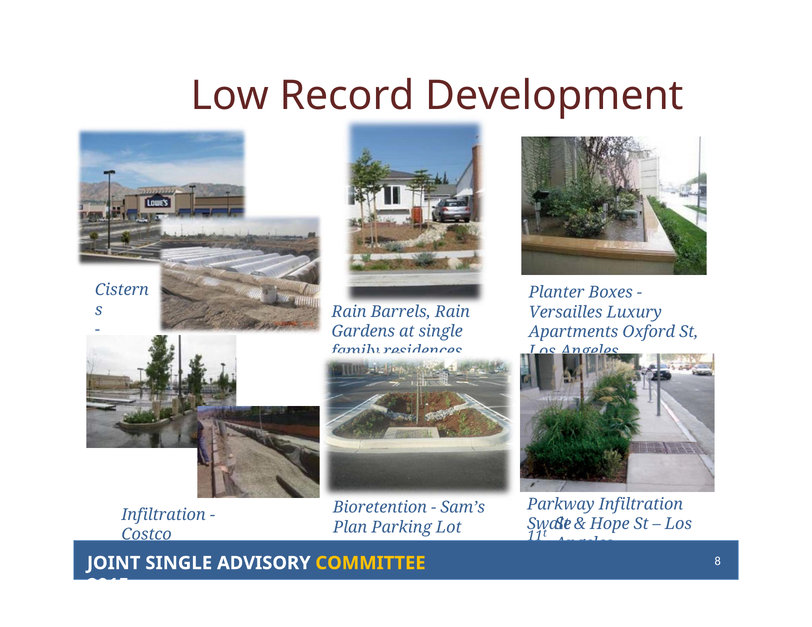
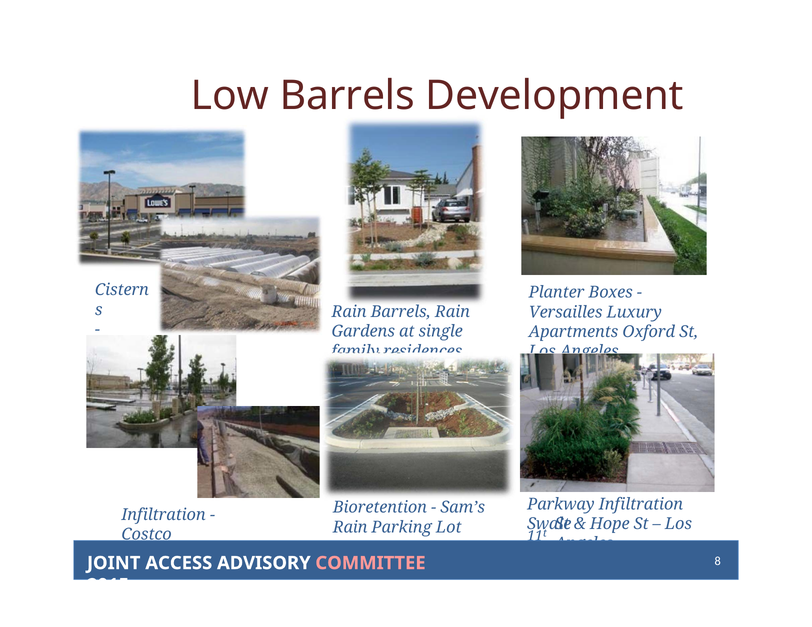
Low Record: Record -> Barrels
Plan at (350, 527): Plan -> Rain
JOINT SINGLE: SINGLE -> ACCESS
COMMITTEE colour: yellow -> pink
